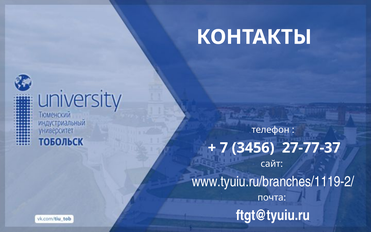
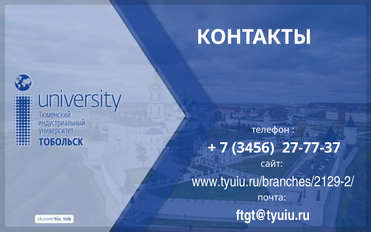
www.tyuiu.ru/branches/1119-2/: www.tyuiu.ru/branches/1119-2/ -> www.tyuiu.ru/branches/2129-2/
